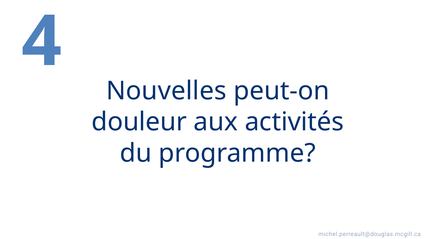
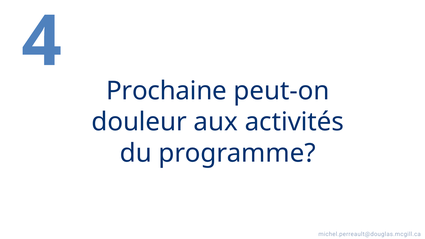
Nouvelles: Nouvelles -> Prochaine
